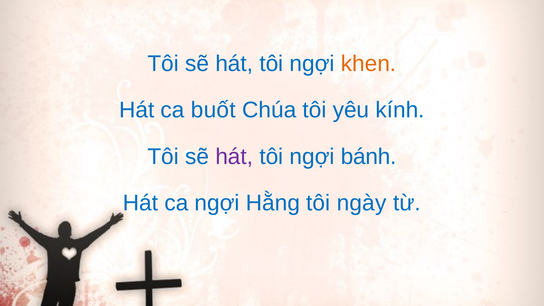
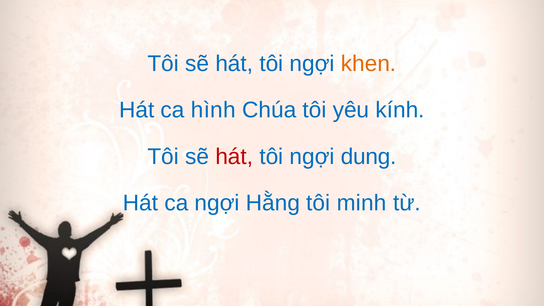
buốt: buốt -> hình
hát at (234, 157) colour: purple -> red
bánh: bánh -> dung
ngày: ngày -> minh
